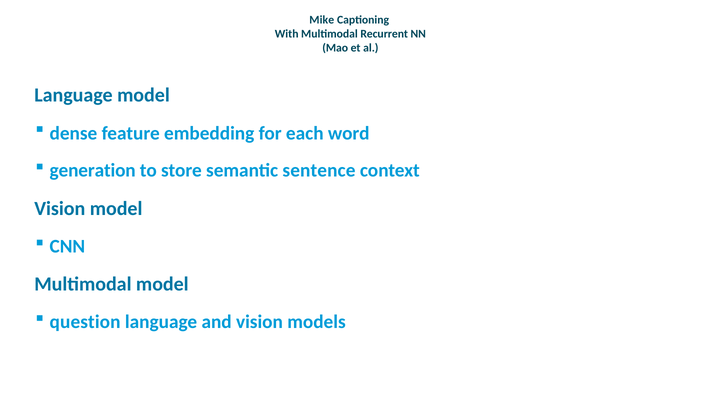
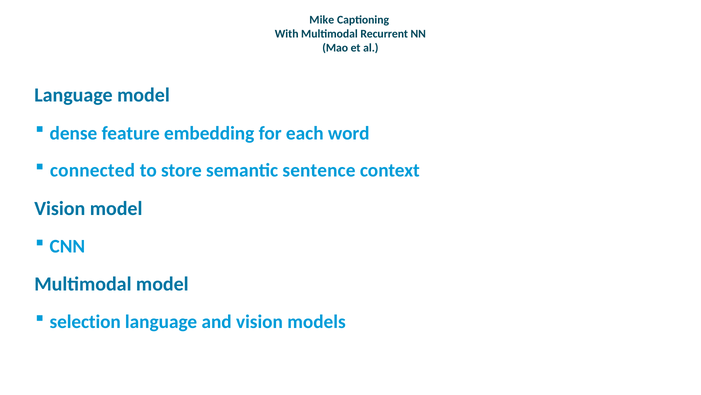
generation: generation -> connected
question: question -> selection
